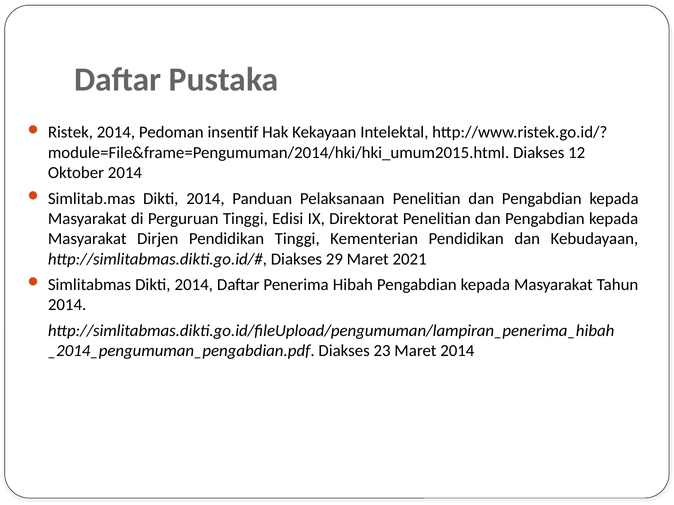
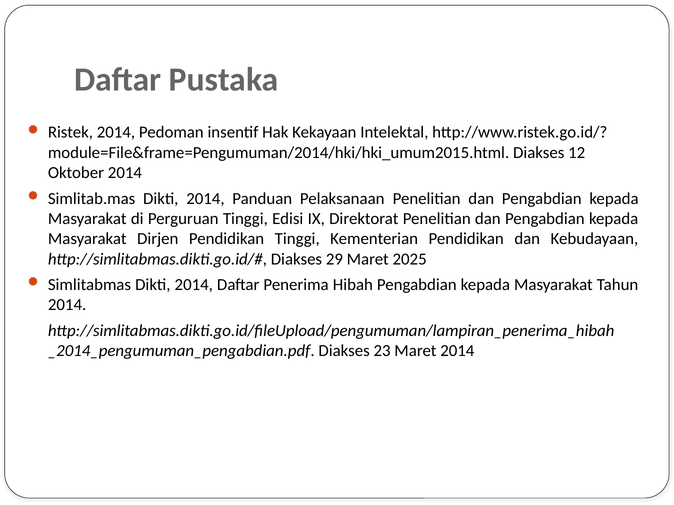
2021: 2021 -> 2025
